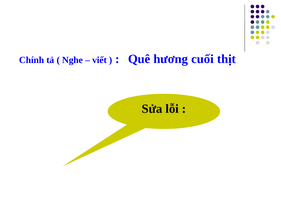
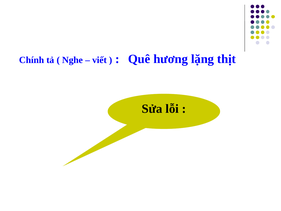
cuối: cuối -> lặng
